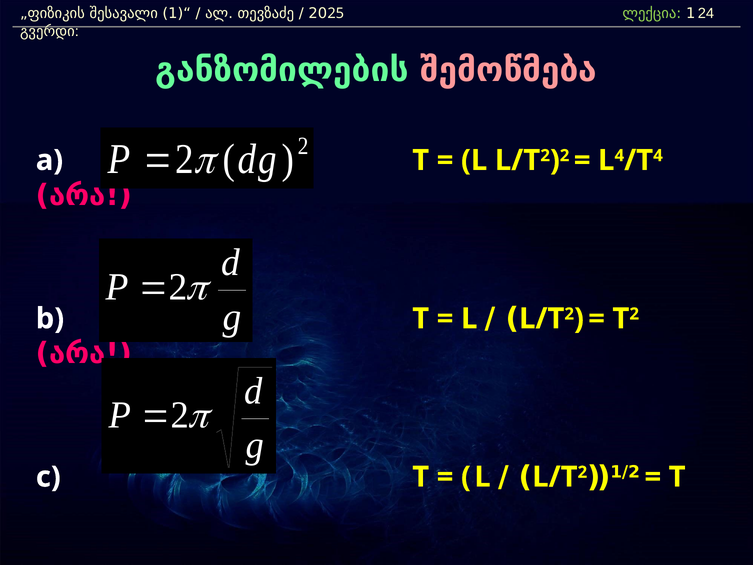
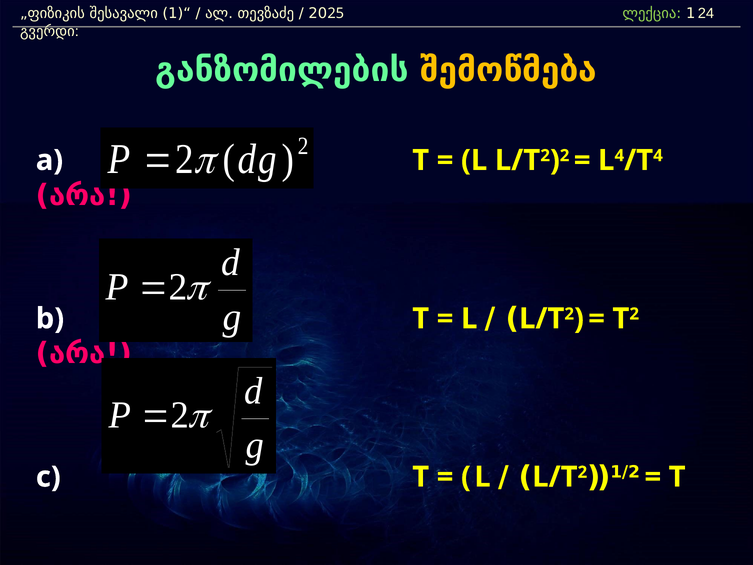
შემოწმება colour: pink -> yellow
